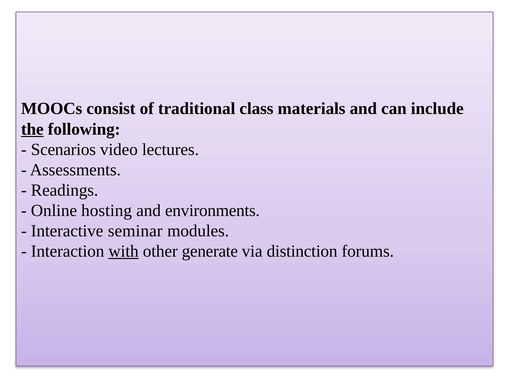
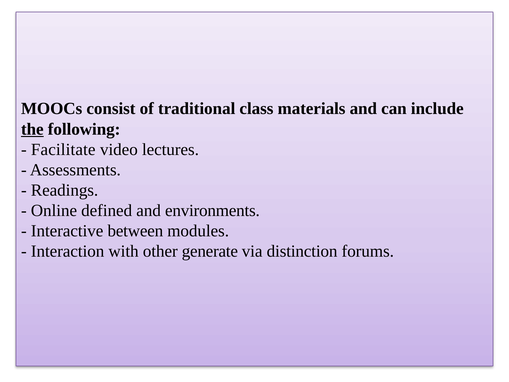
Scenarios: Scenarios -> Facilitate
hosting: hosting -> defined
seminar: seminar -> between
with underline: present -> none
